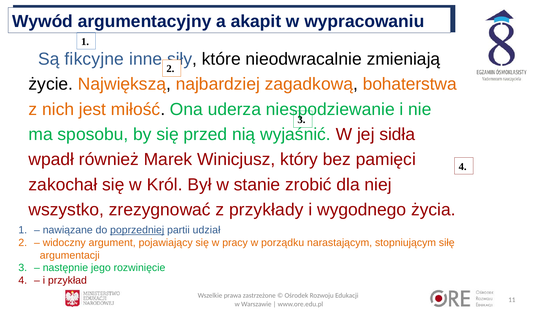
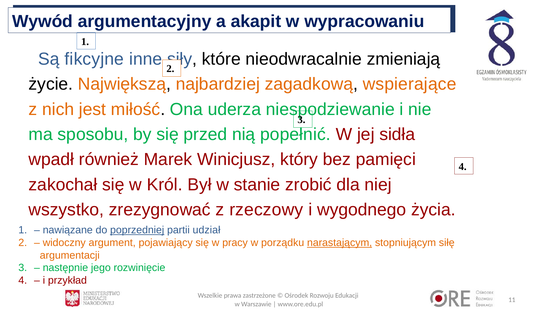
bohaterstwa: bohaterstwa -> wspierające
wyjaśnić: wyjaśnić -> popełnić
przykłady: przykłady -> rzeczowy
narastającym underline: none -> present
